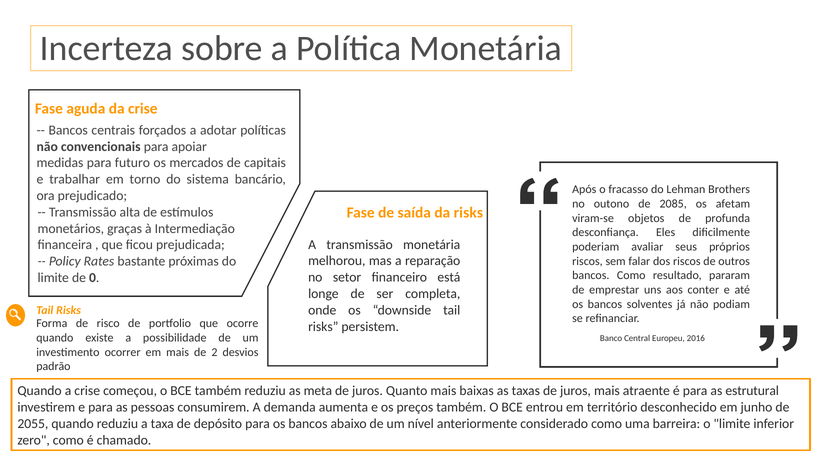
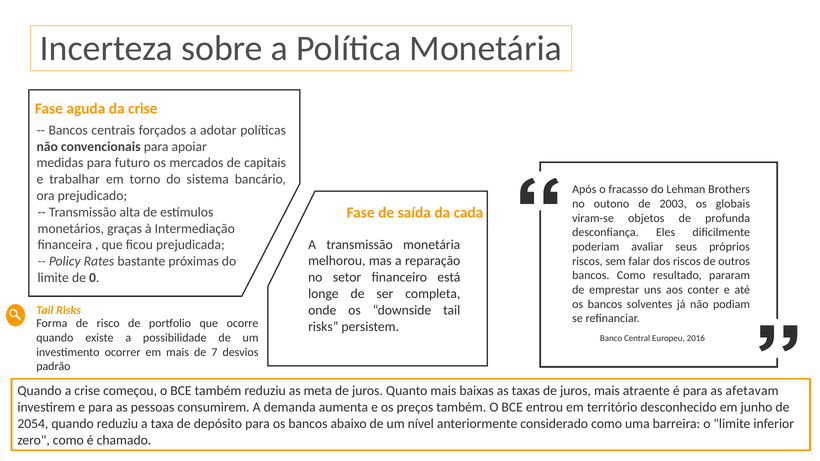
2085: 2085 -> 2003
afetam: afetam -> globais
da risks: risks -> cada
2: 2 -> 7
estrutural: estrutural -> afetavam
2055: 2055 -> 2054
